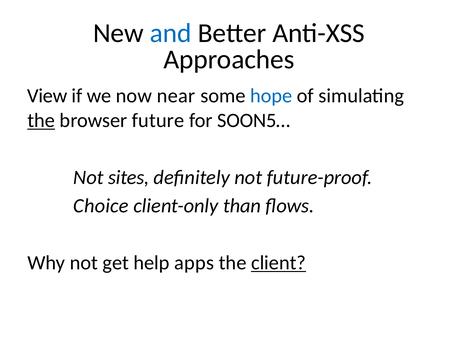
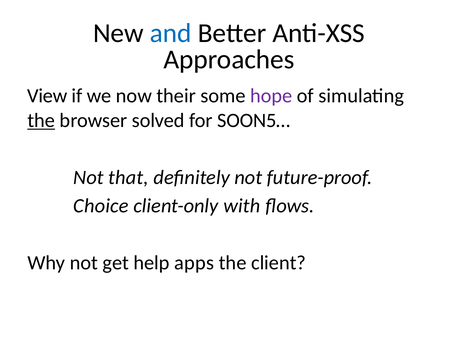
near: near -> their
hope colour: blue -> purple
future: future -> solved
sites: sites -> that
than: than -> with
client underline: present -> none
